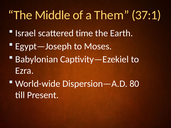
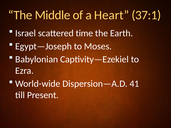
Them: Them -> Heart
80: 80 -> 41
